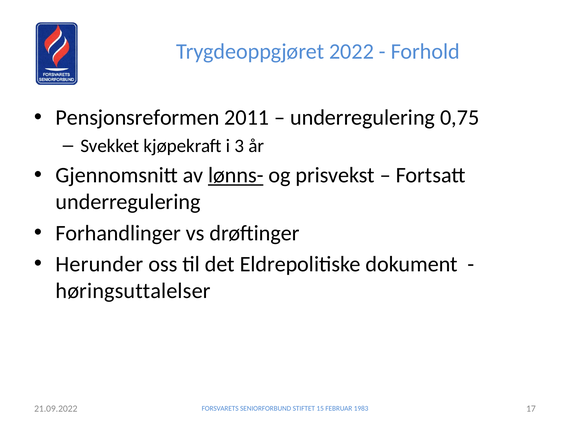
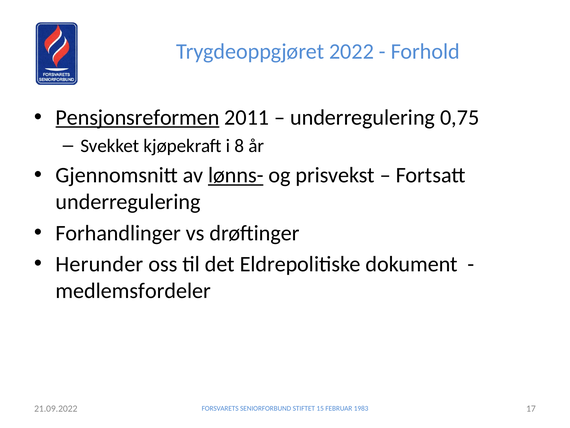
Pensjonsreformen underline: none -> present
3: 3 -> 8
høringsuttalelser: høringsuttalelser -> medlemsfordeler
